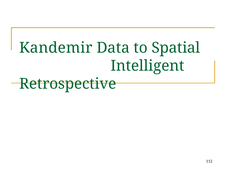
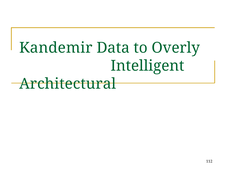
Spatial: Spatial -> Overly
Retrospective: Retrospective -> Architectural
